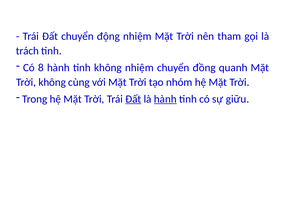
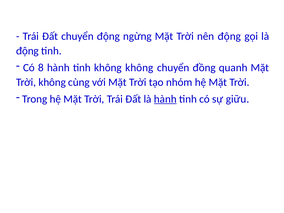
động nhiệm: nhiệm -> ngừng
nên tham: tham -> động
trách at (27, 51): trách -> động
không nhiệm: nhiệm -> không
Đất at (133, 99) underline: present -> none
